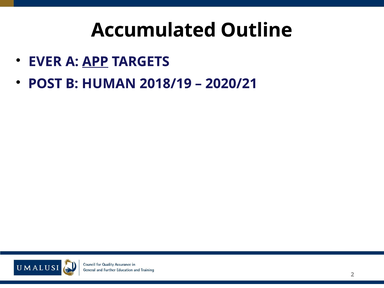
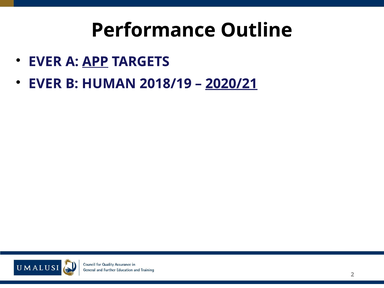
Accumulated: Accumulated -> Performance
POST at (45, 84): POST -> EVER
2020/21 underline: none -> present
